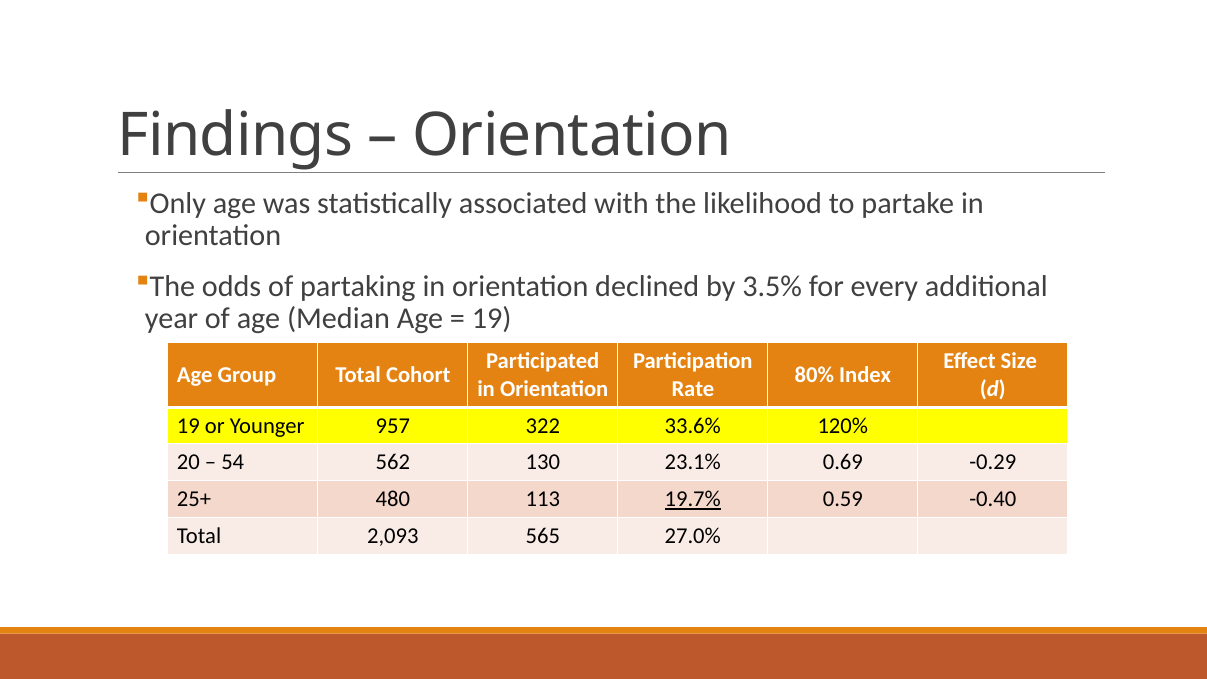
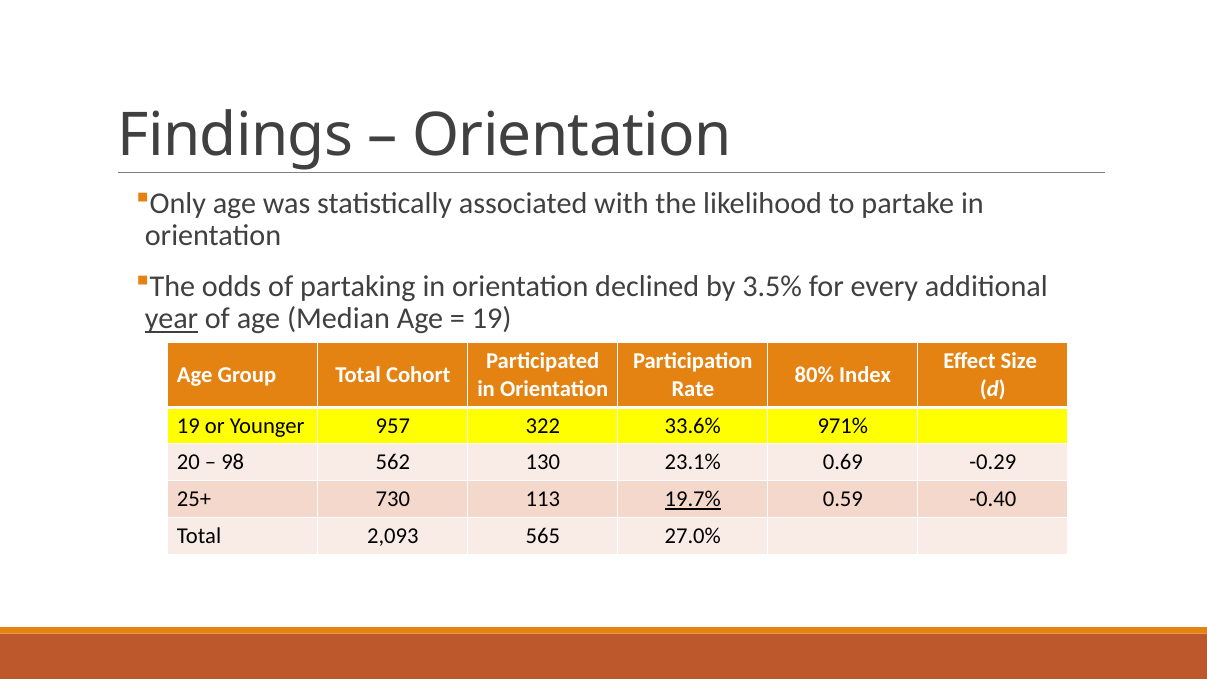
year underline: none -> present
120%: 120% -> 971%
54: 54 -> 98
480: 480 -> 730
